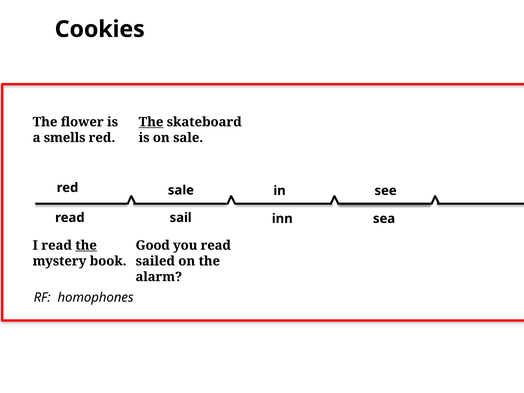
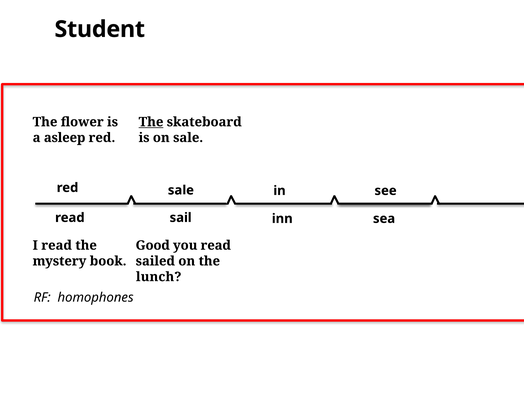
Cookies: Cookies -> Student
smells: smells -> asleep
the at (86, 245) underline: present -> none
alarm: alarm -> lunch
